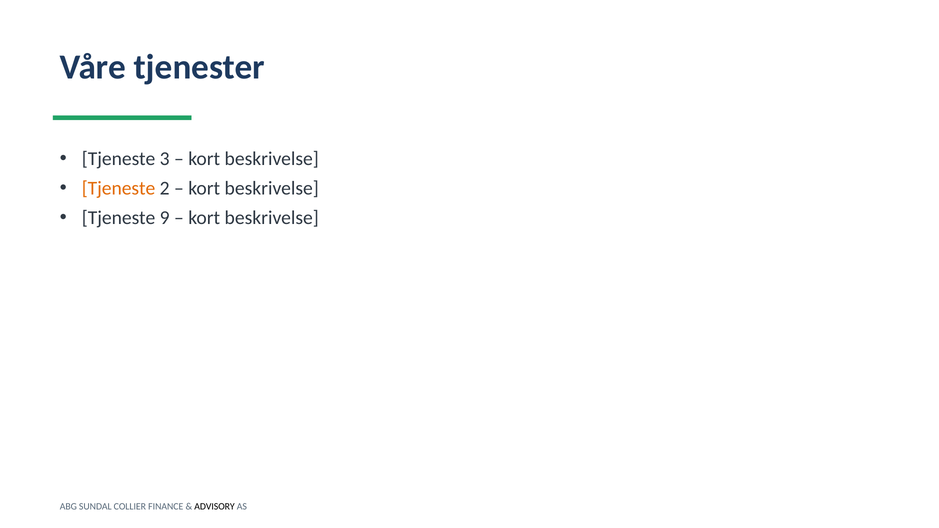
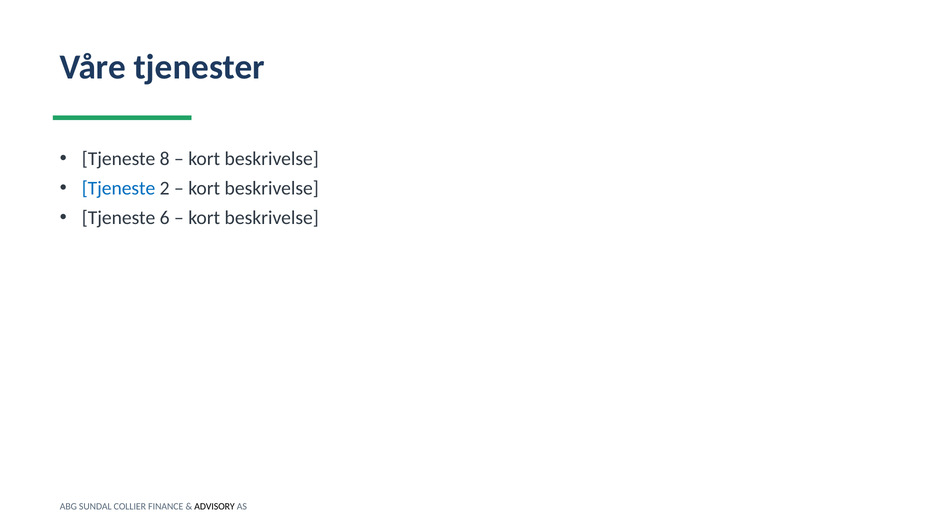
3: 3 -> 8
Tjeneste at (119, 188) colour: orange -> blue
9: 9 -> 6
